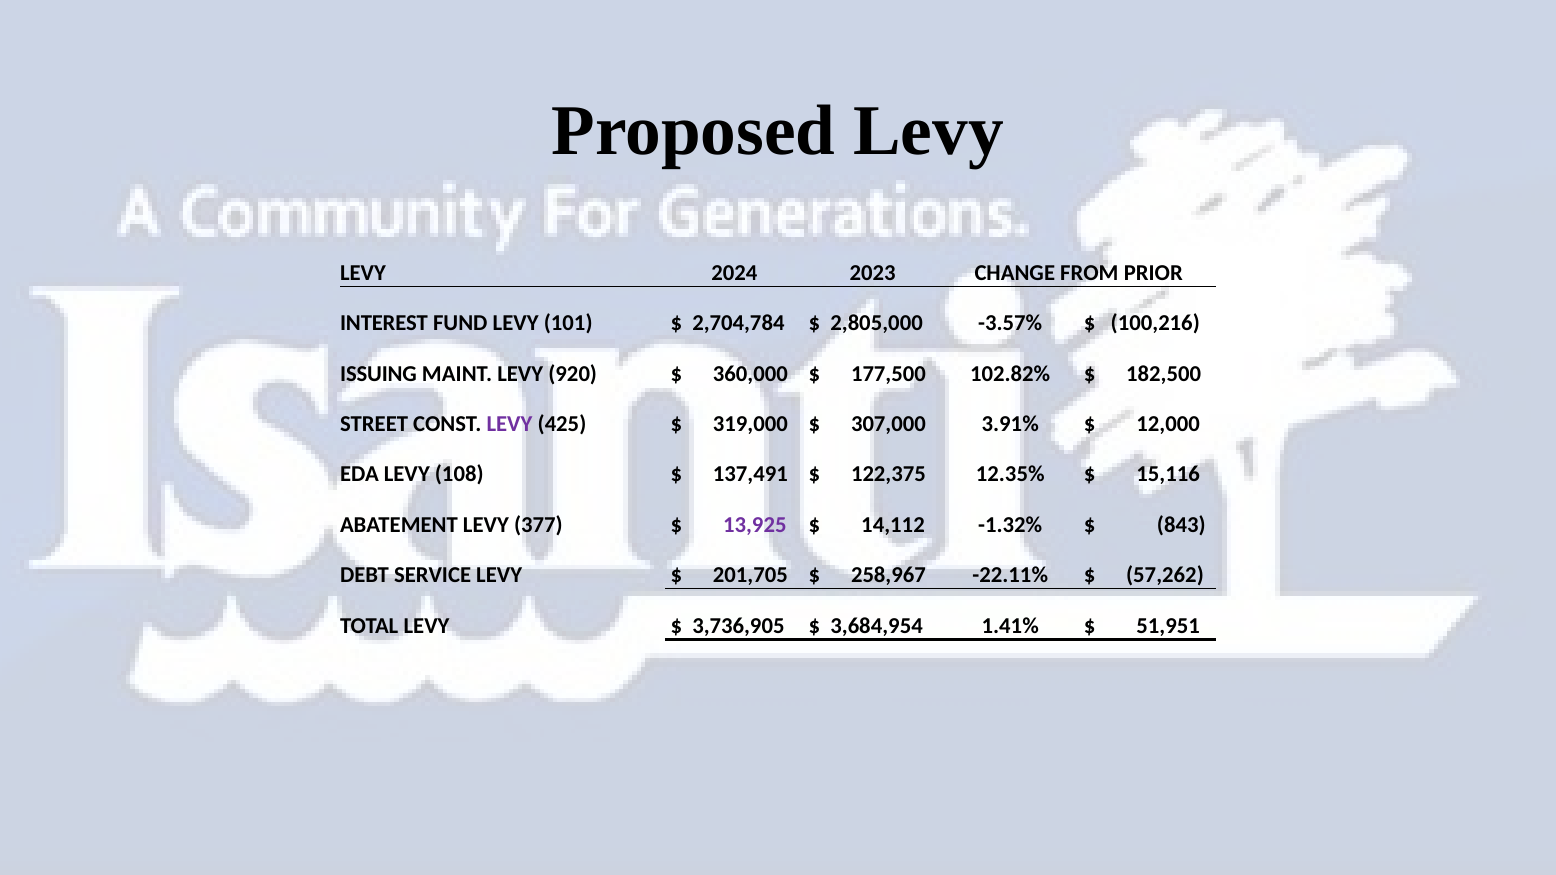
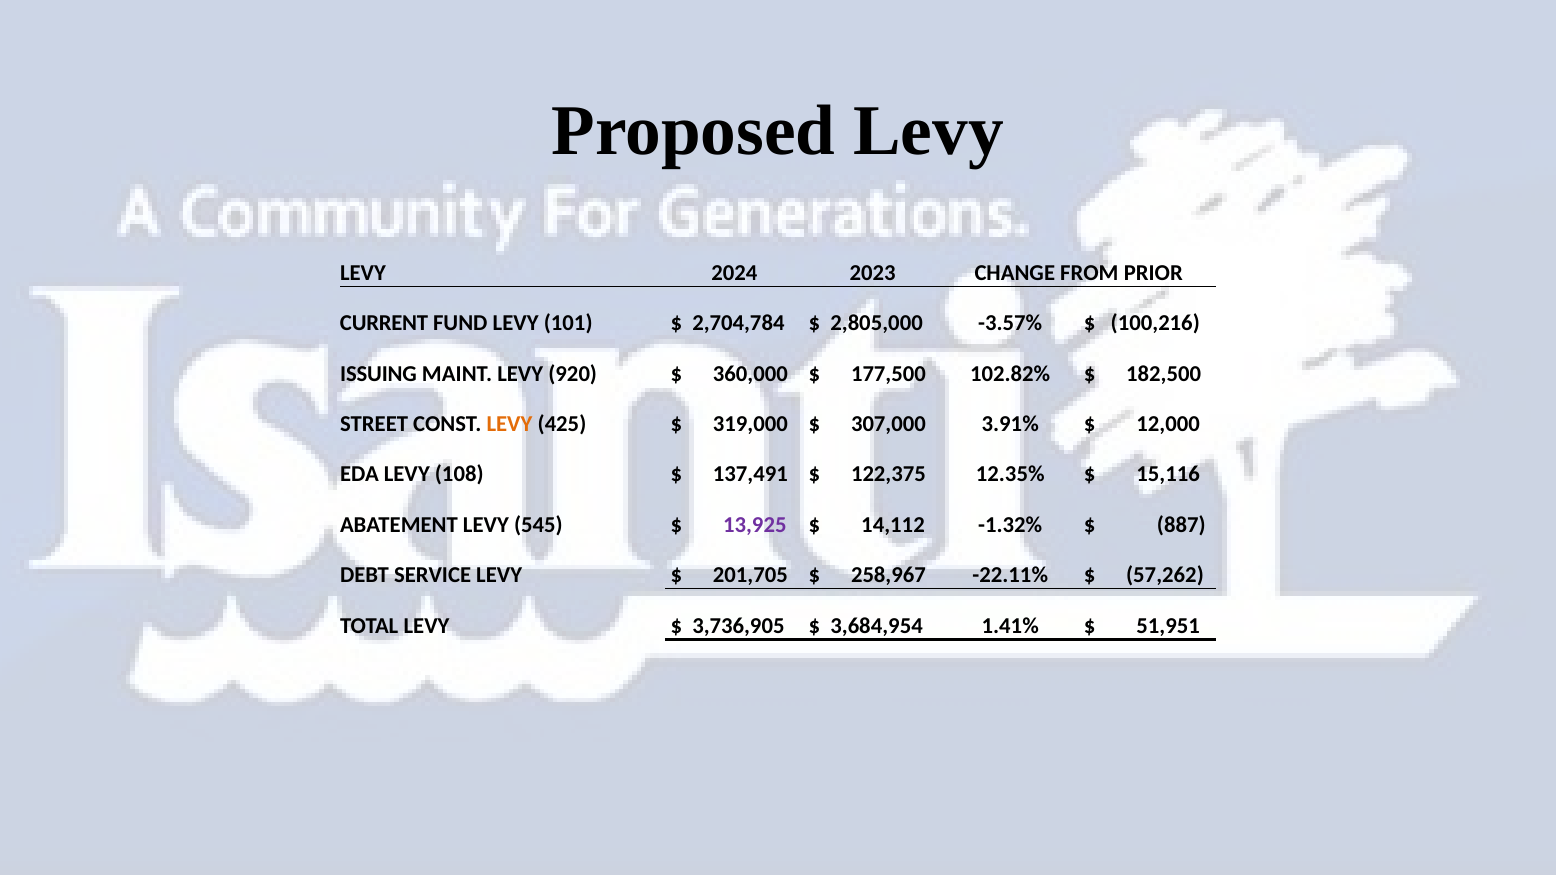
INTEREST: INTEREST -> CURRENT
LEVY at (509, 424) colour: purple -> orange
377: 377 -> 545
843: 843 -> 887
